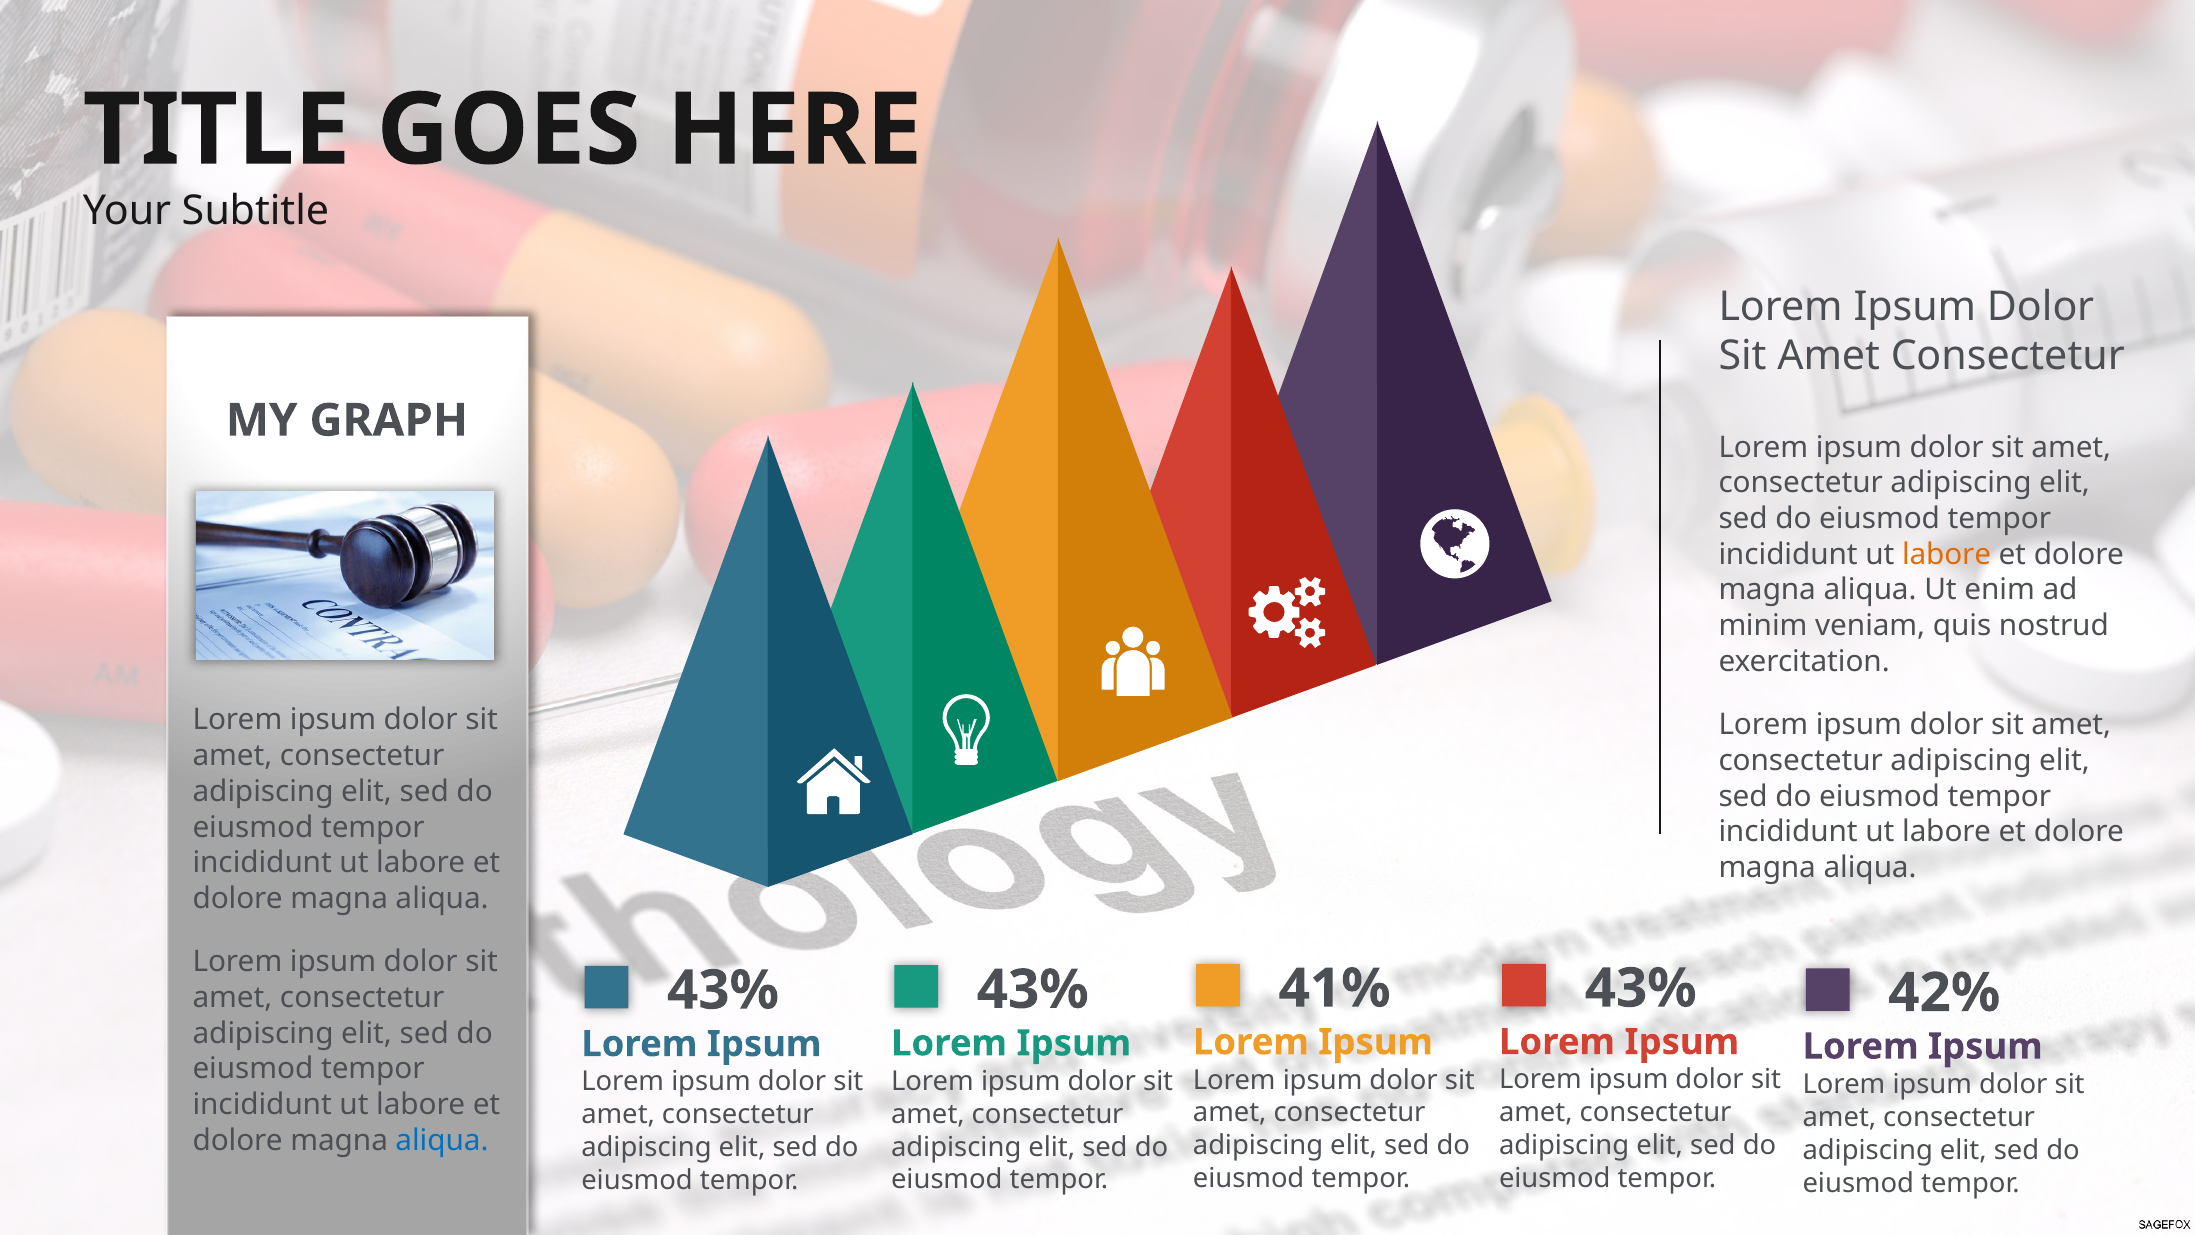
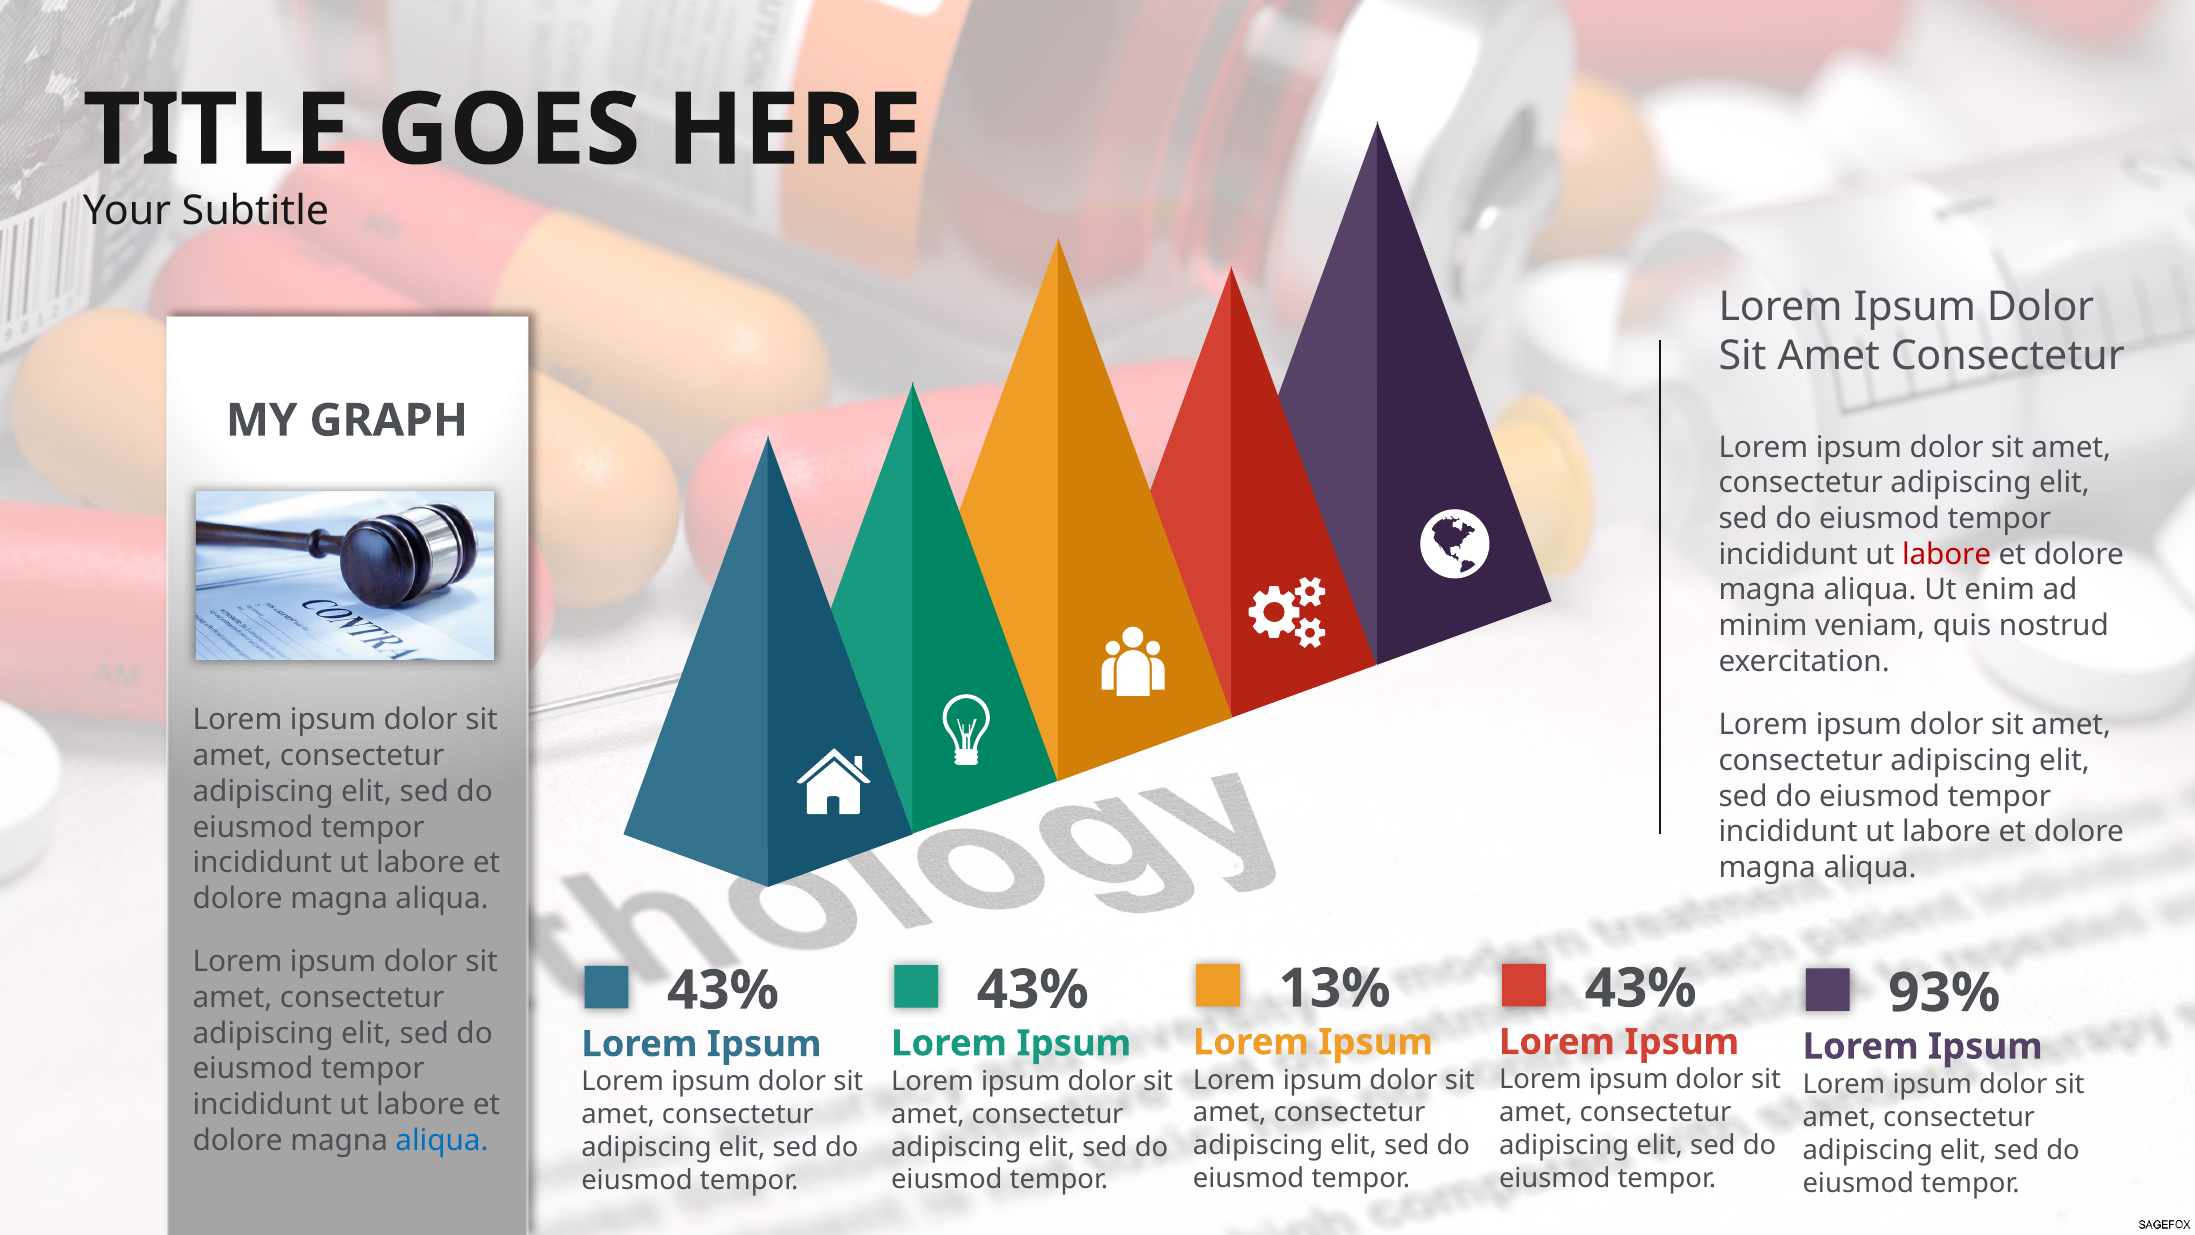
labore at (1947, 554) colour: orange -> red
41%: 41% -> 13%
42%: 42% -> 93%
